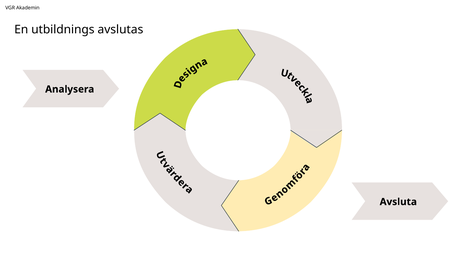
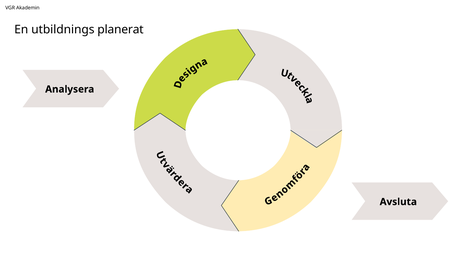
avslutas: avslutas -> planerat
